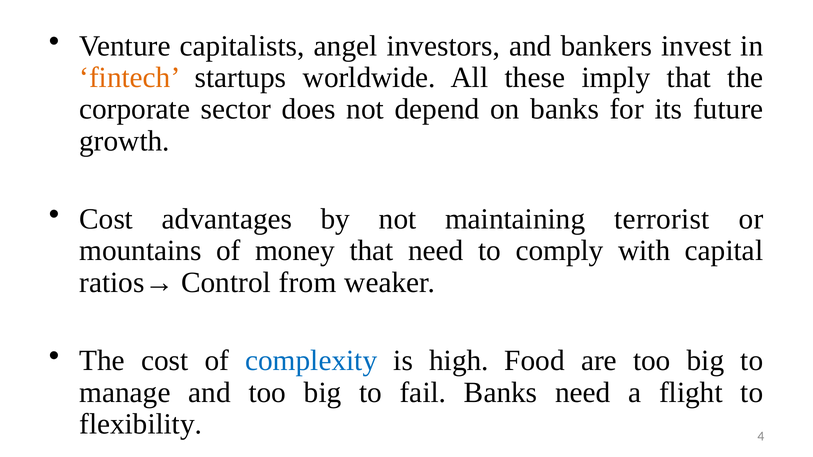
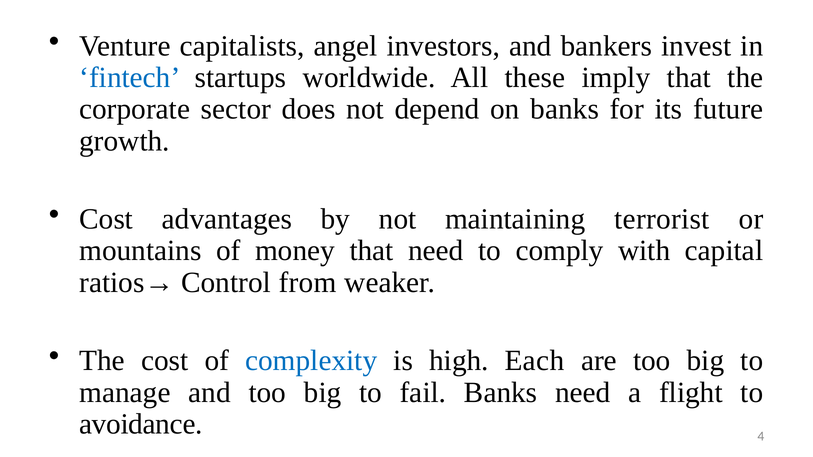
fintech colour: orange -> blue
Food: Food -> Each
flexibility: flexibility -> avoidance
